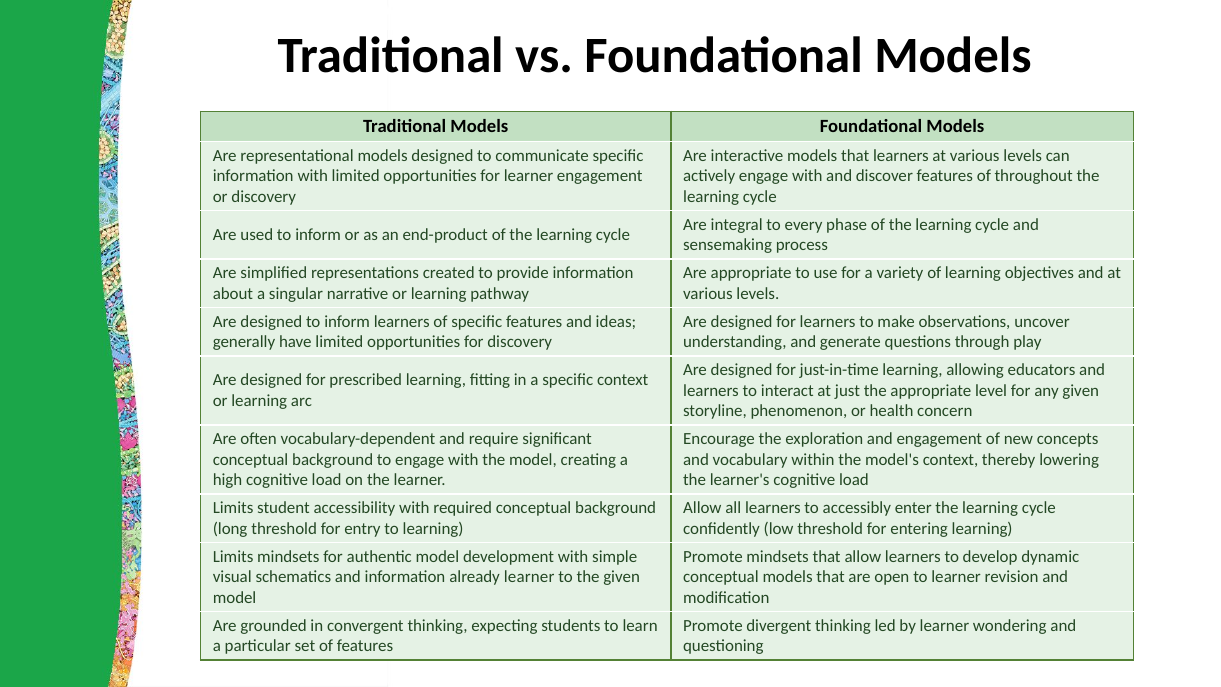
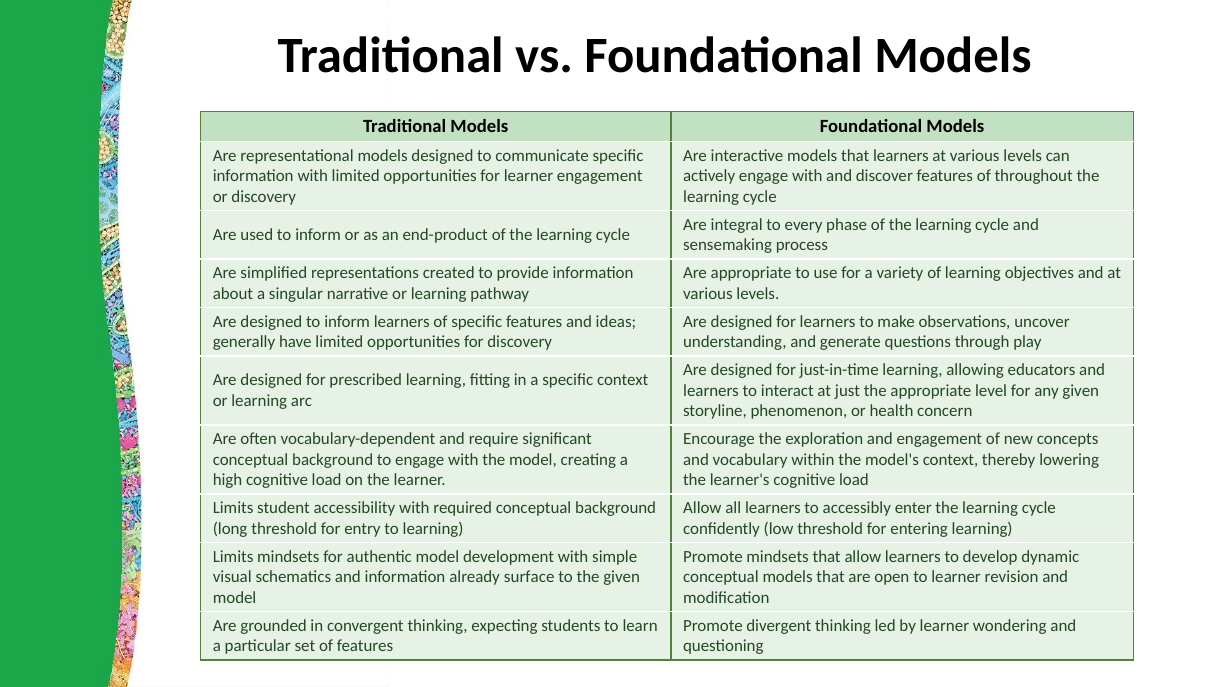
already learner: learner -> surface
